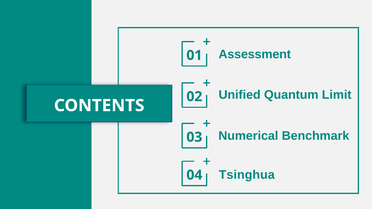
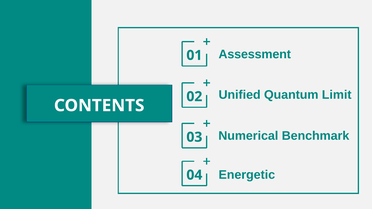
Tsinghua: Tsinghua -> Energetic
